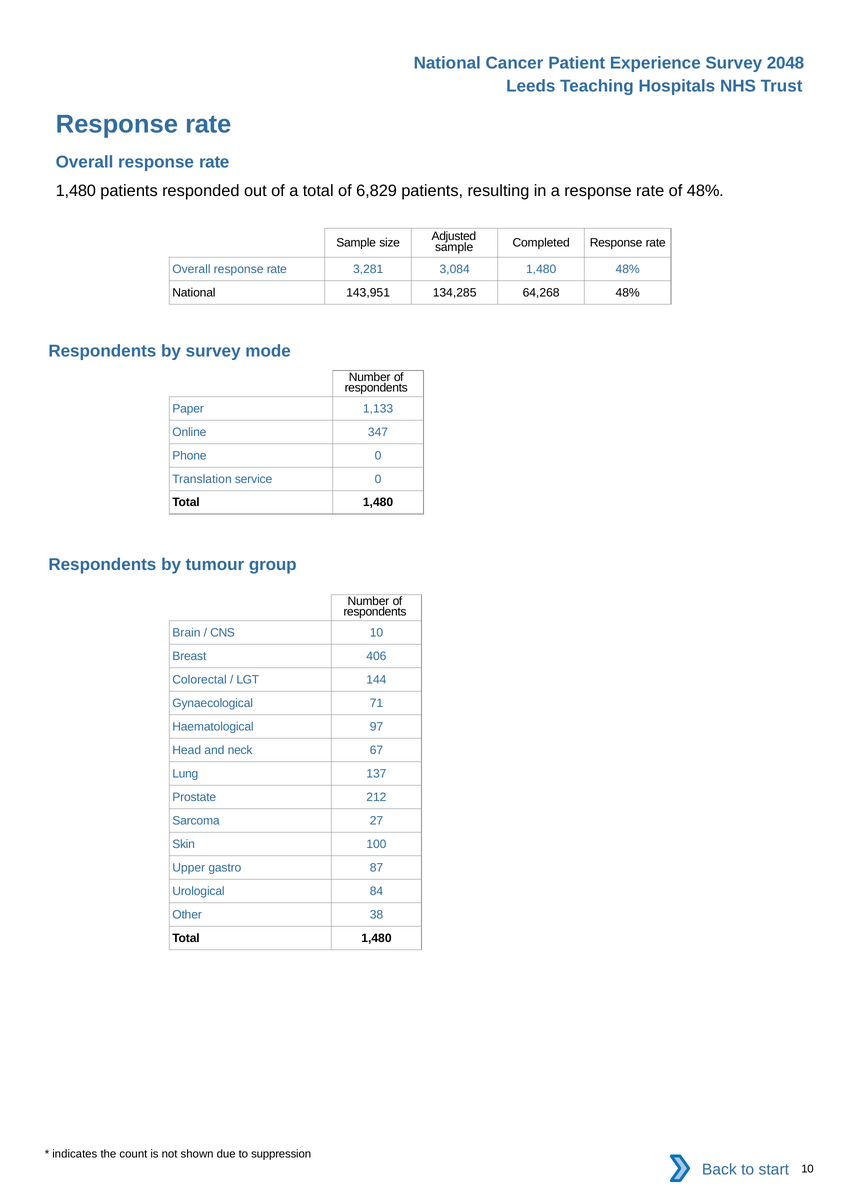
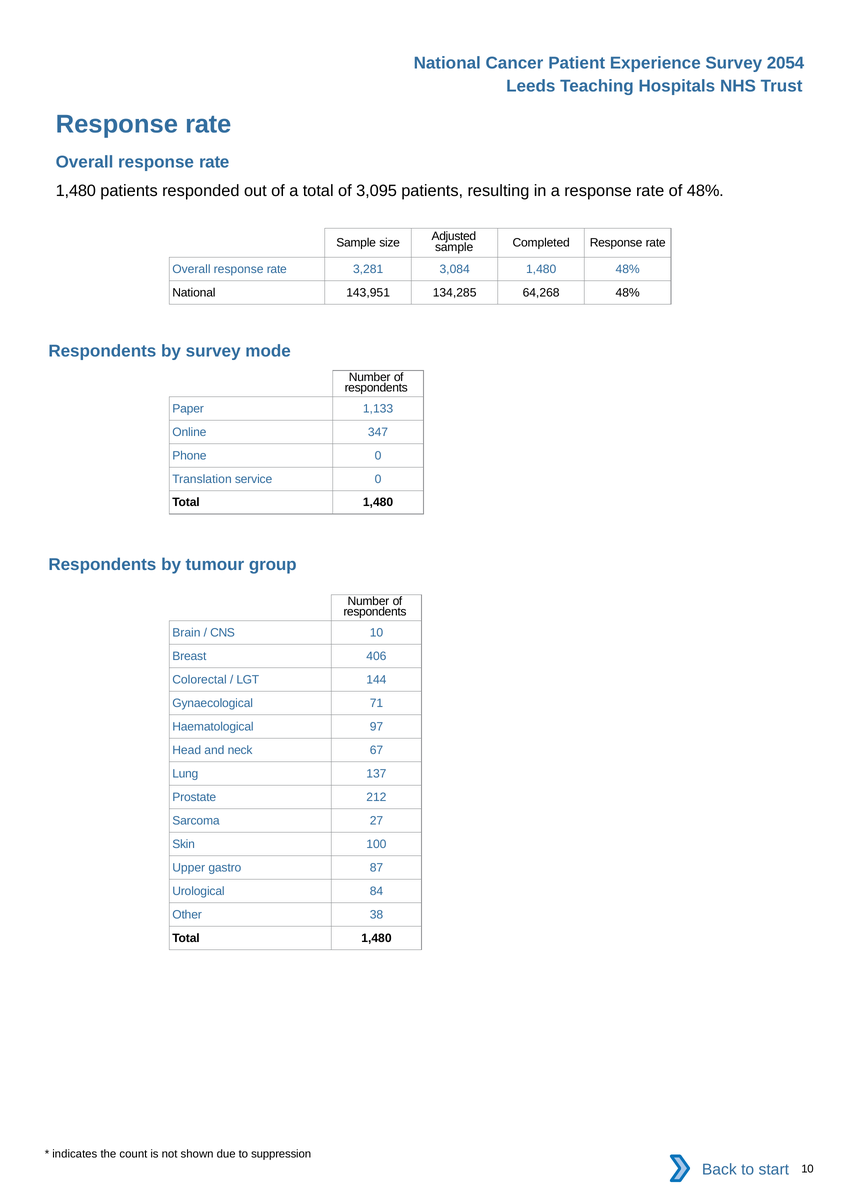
2048: 2048 -> 2054
6,829: 6,829 -> 3,095
